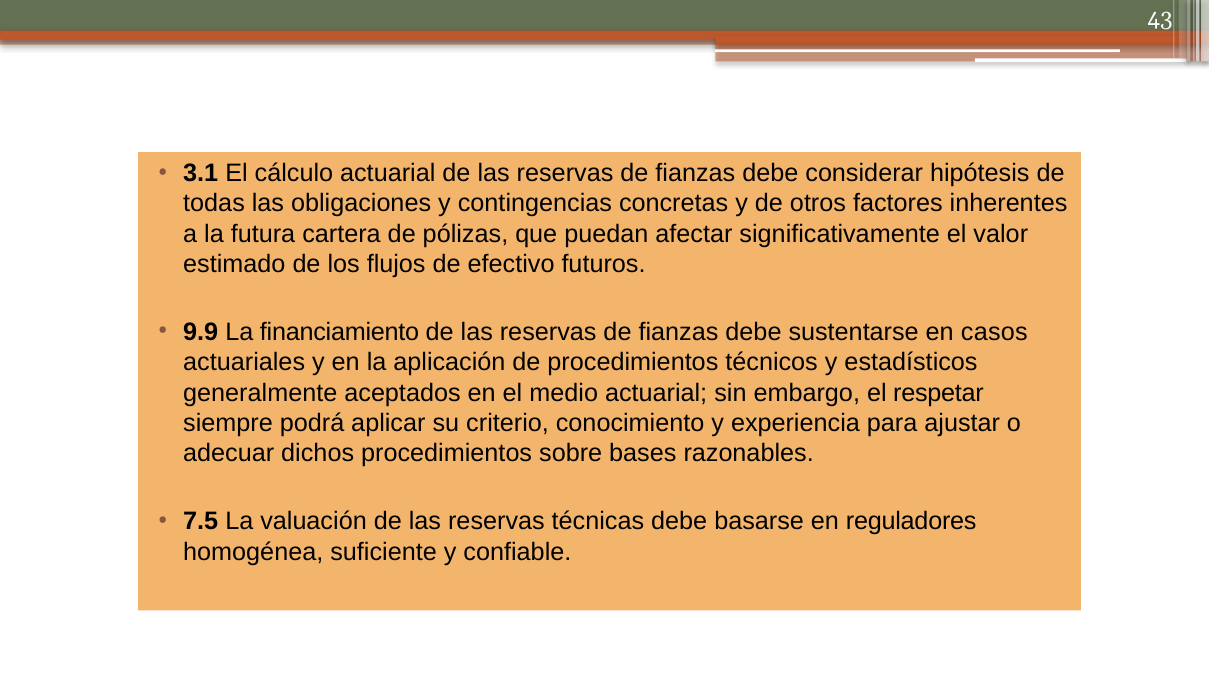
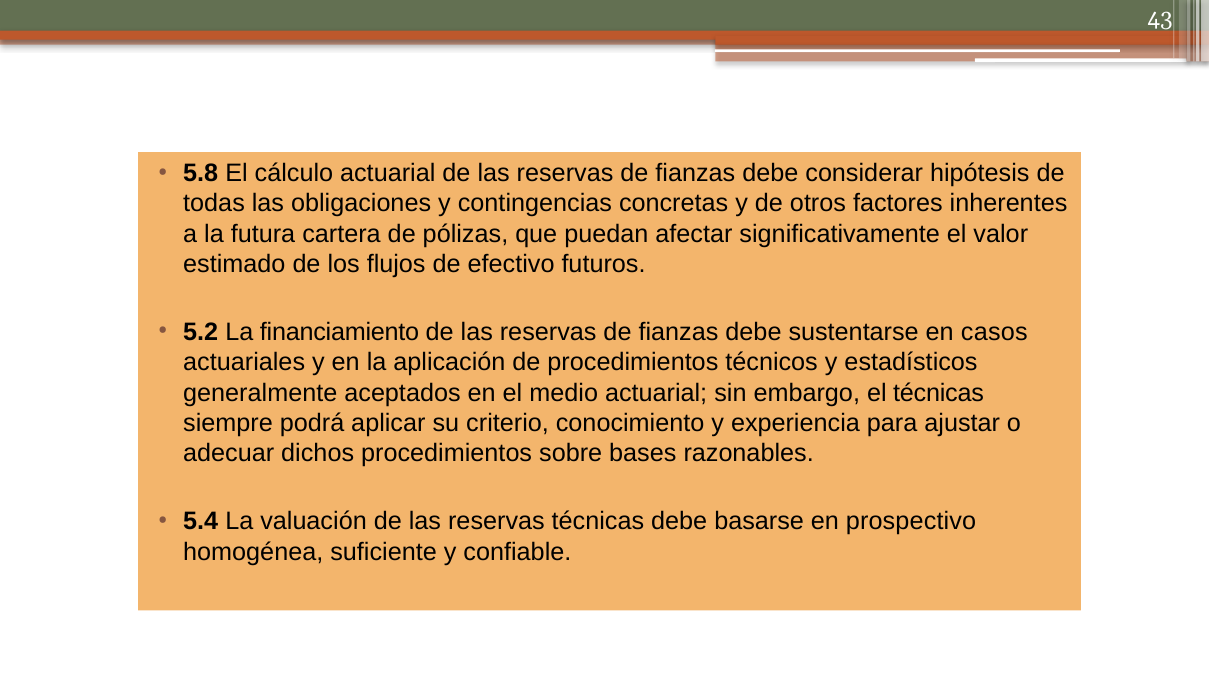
3.1: 3.1 -> 5.8
9.9: 9.9 -> 5.2
el respetar: respetar -> técnicas
7.5: 7.5 -> 5.4
reguladores: reguladores -> prospectivo
